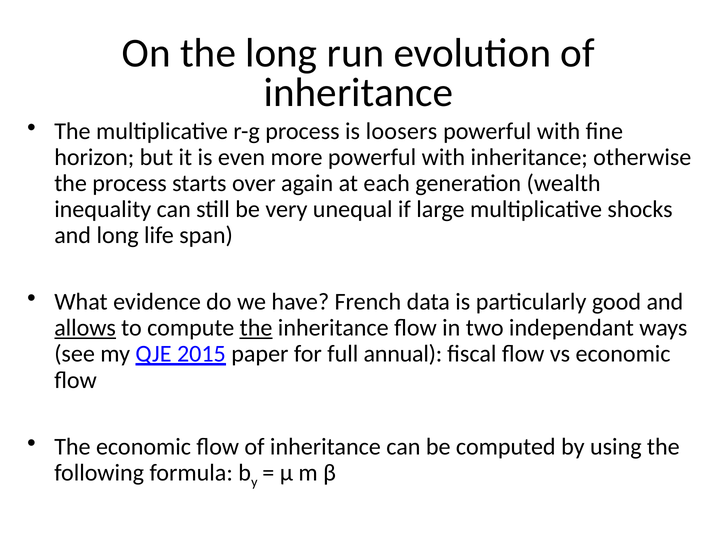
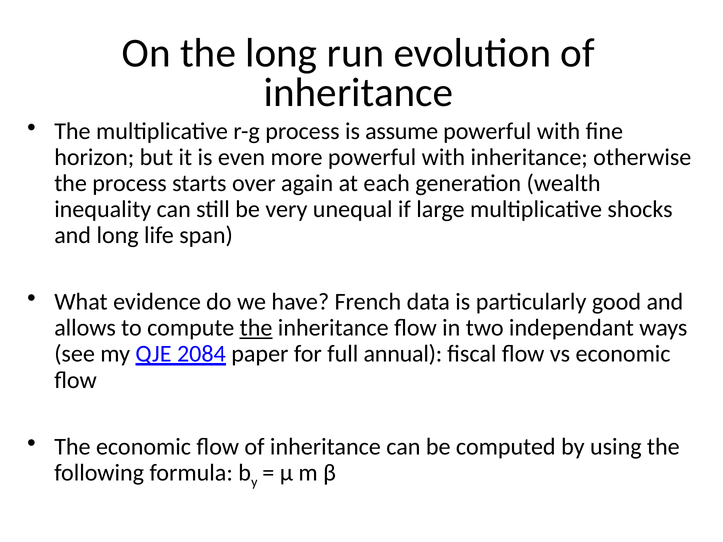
loosers: loosers -> assume
allows underline: present -> none
2015: 2015 -> 2084
